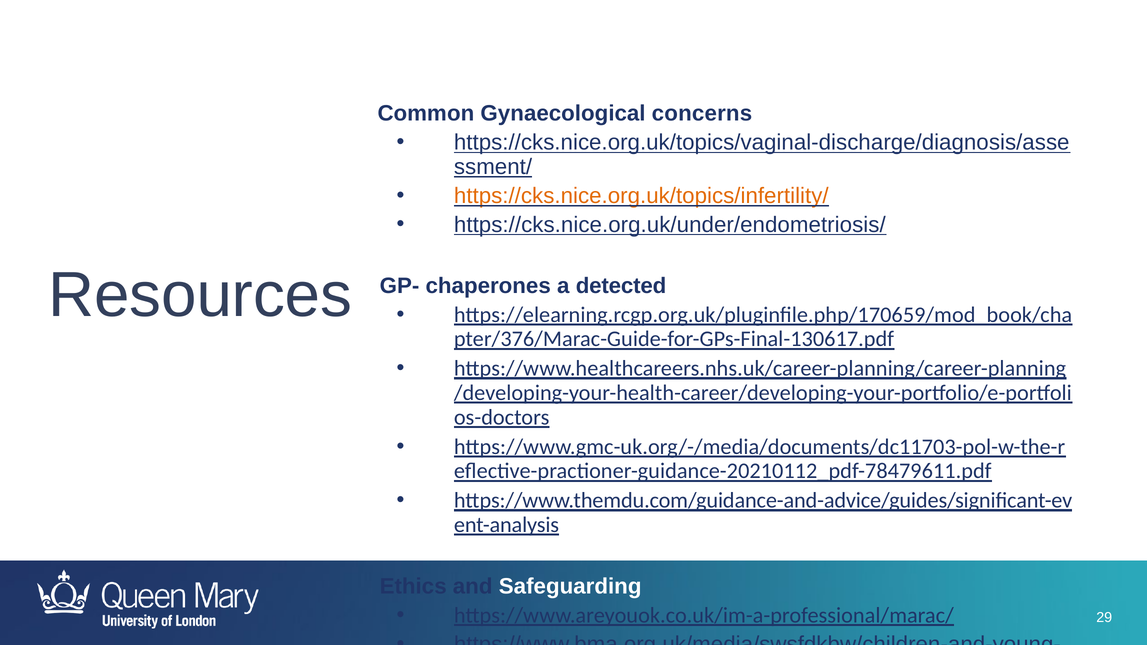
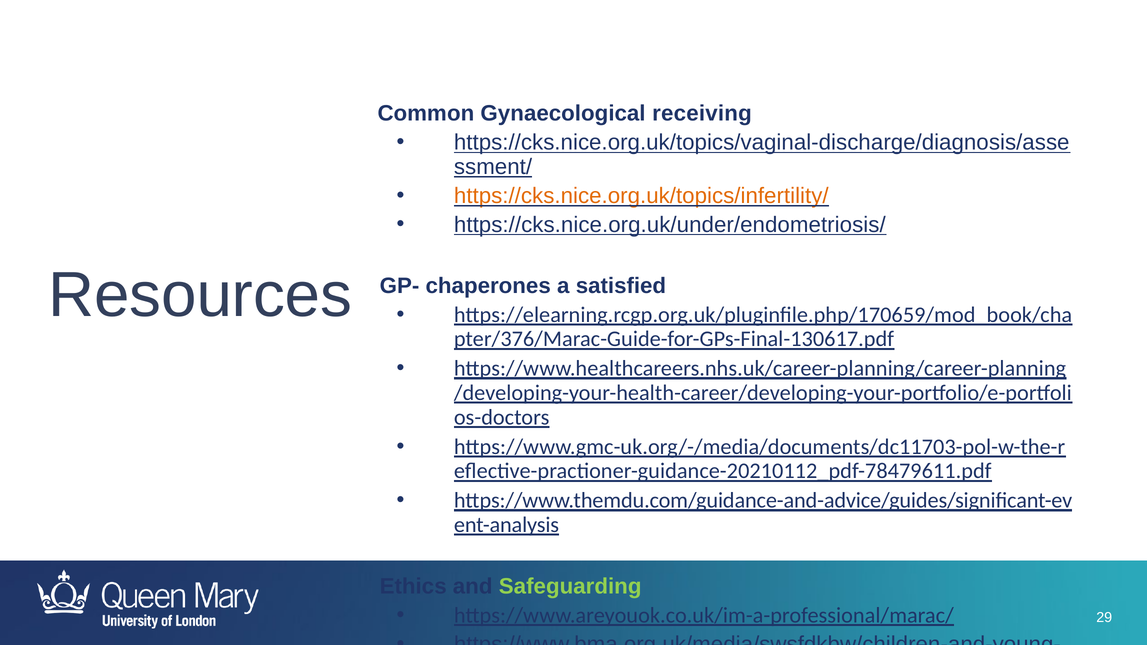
concerns: concerns -> receiving
detected: detected -> satisfied
Safeguarding colour: white -> light green
